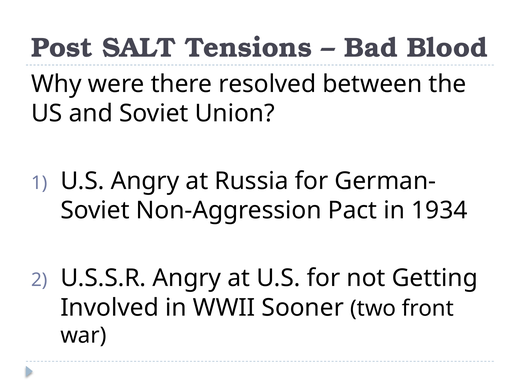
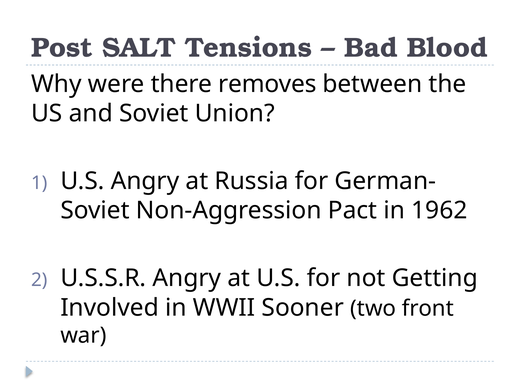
resolved: resolved -> removes
1934: 1934 -> 1962
